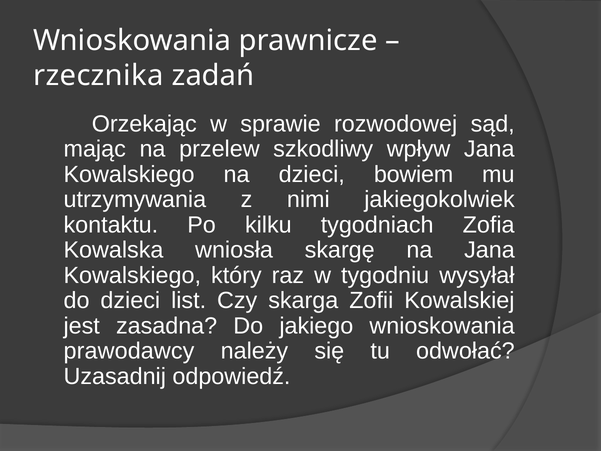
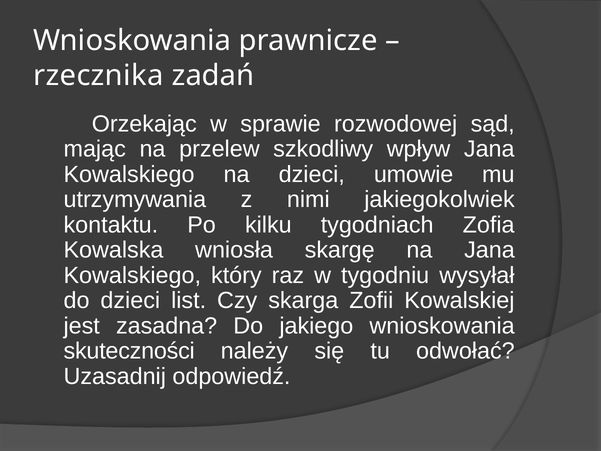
bowiem: bowiem -> umowie
prawodawcy: prawodawcy -> skuteczności
